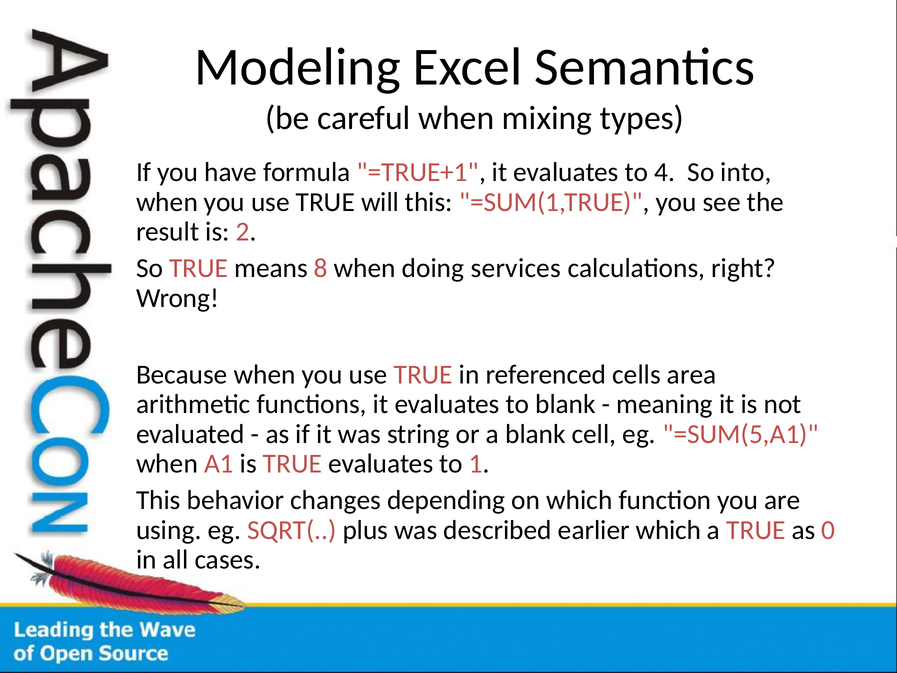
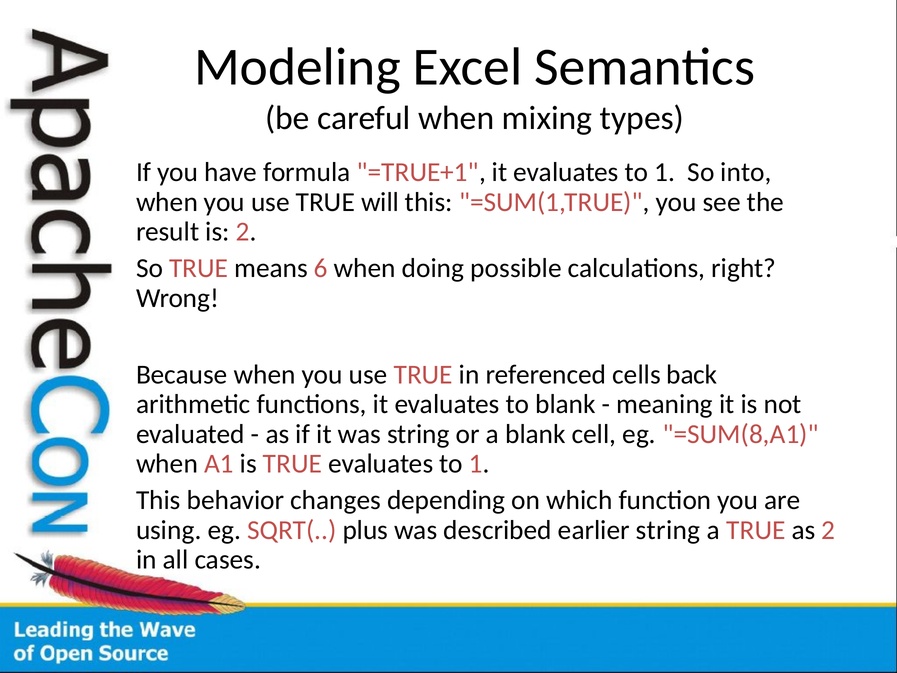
it evaluates to 4: 4 -> 1
8: 8 -> 6
services: services -> possible
area: area -> back
=SUM(5,A1: =SUM(5,A1 -> =SUM(8,A1
earlier which: which -> string
as 0: 0 -> 2
